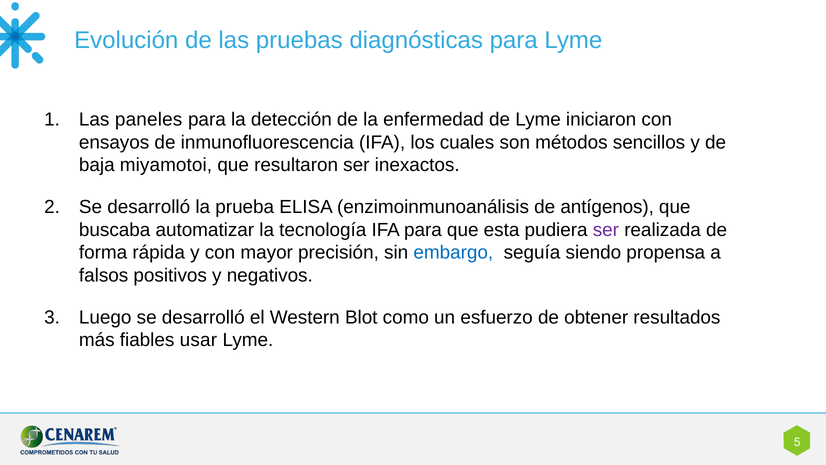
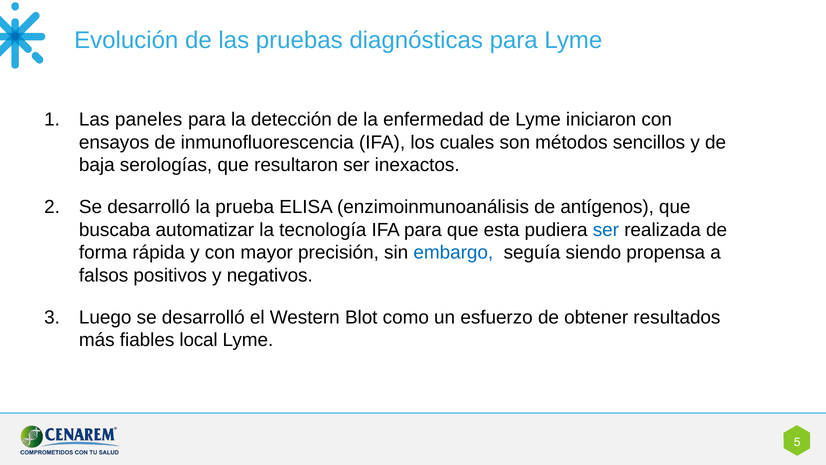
miyamotoi: miyamotoi -> serologías
ser at (606, 230) colour: purple -> blue
usar: usar -> local
